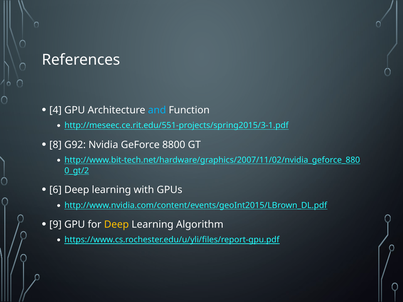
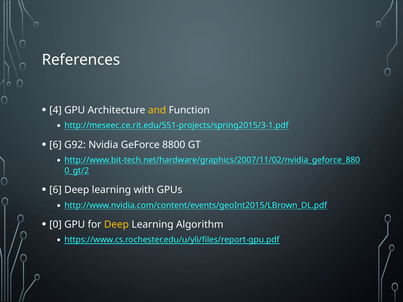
and colour: light blue -> yellow
8 at (56, 145): 8 -> 6
9: 9 -> 0
